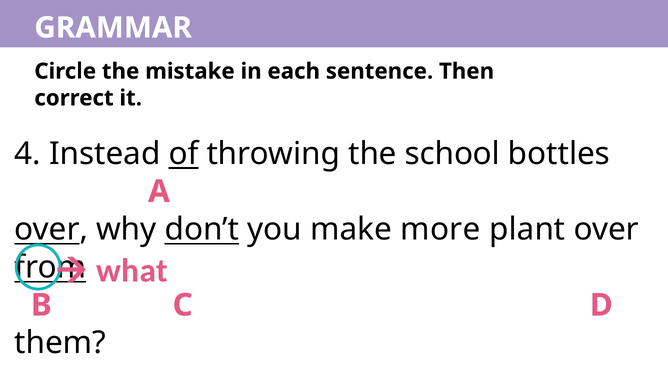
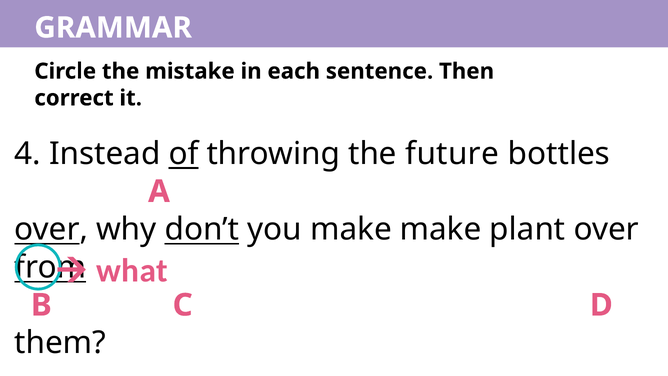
school: school -> future
make more: more -> make
